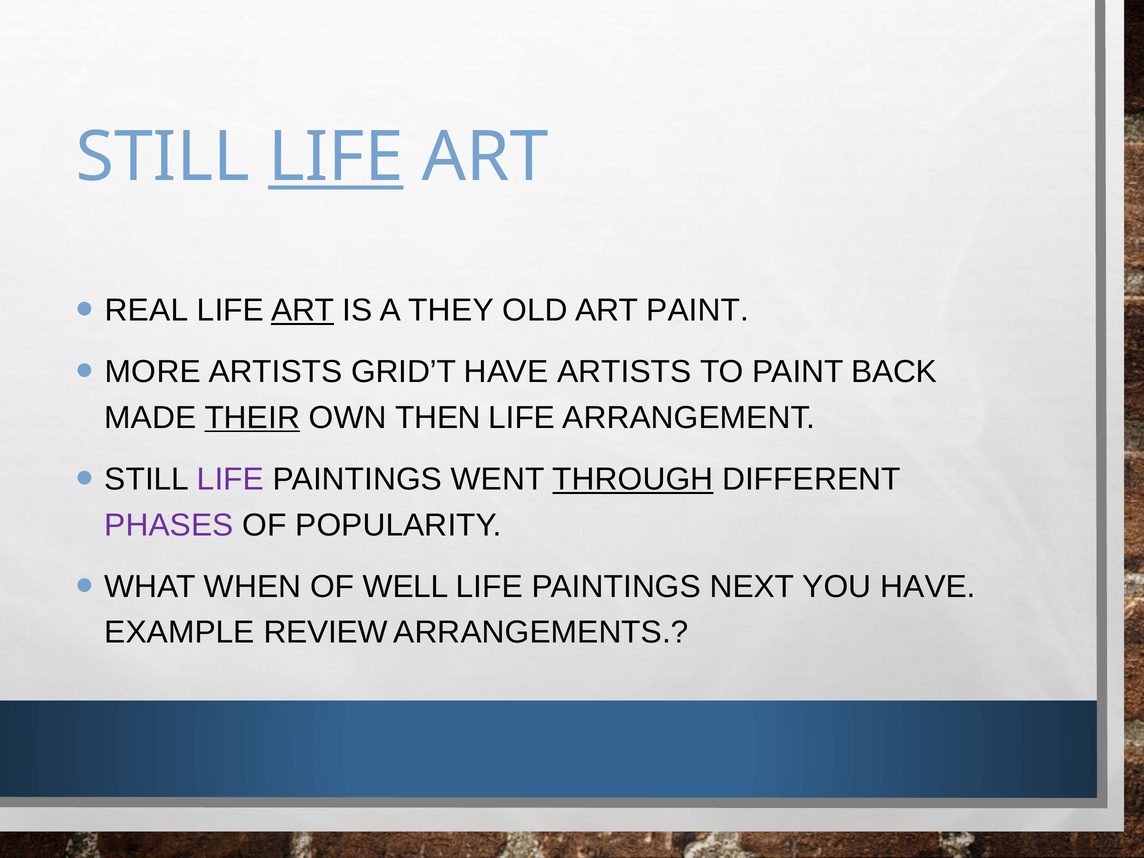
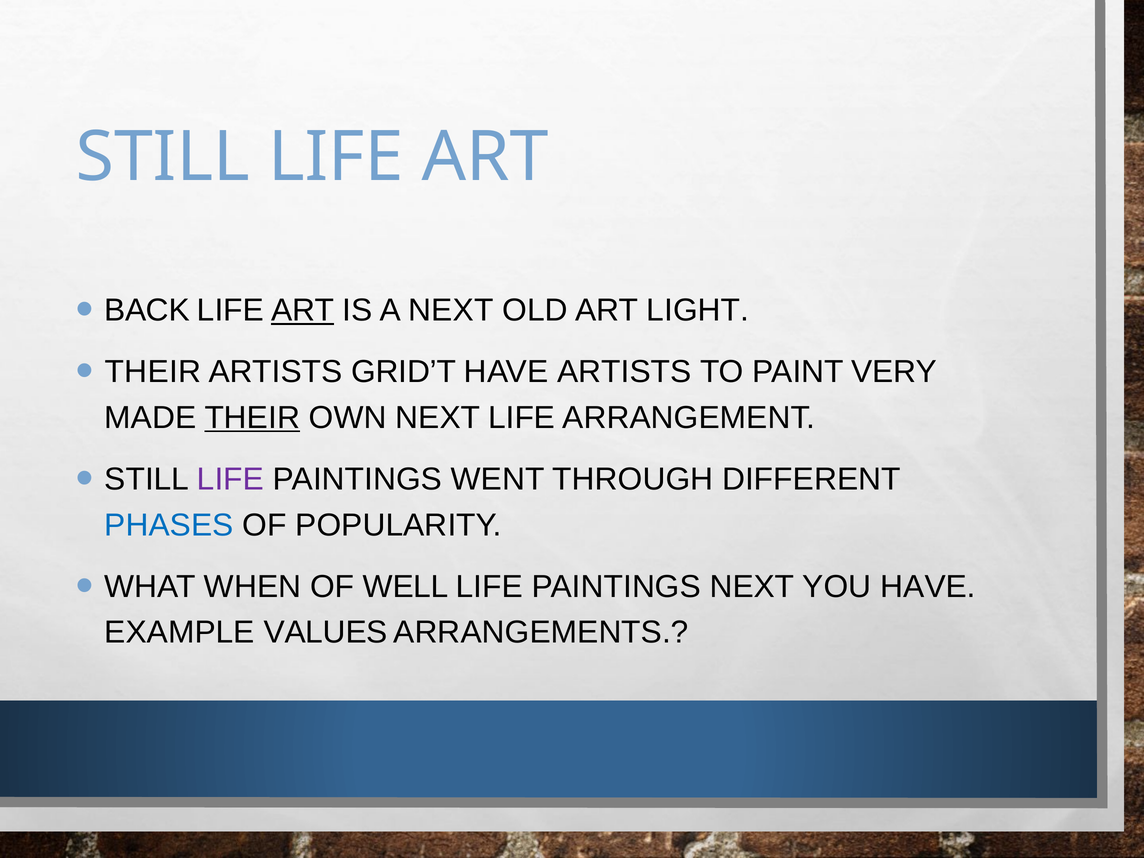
LIFE at (336, 157) underline: present -> none
REAL: REAL -> BACK
A THEY: THEY -> NEXT
ART PAINT: PAINT -> LIGHT
MORE at (153, 372): MORE -> THEIR
BACK: BACK -> VERY
OWN THEN: THEN -> NEXT
THROUGH underline: present -> none
PHASES colour: purple -> blue
REVIEW: REVIEW -> VALUES
